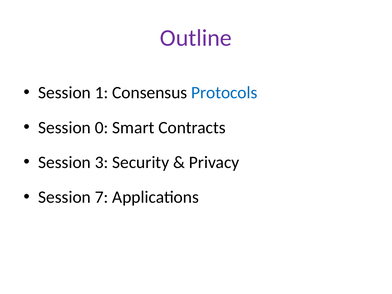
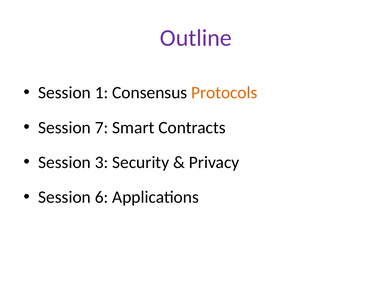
Protocols colour: blue -> orange
0: 0 -> 7
7: 7 -> 6
